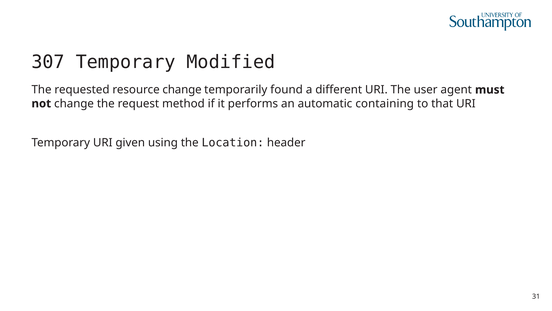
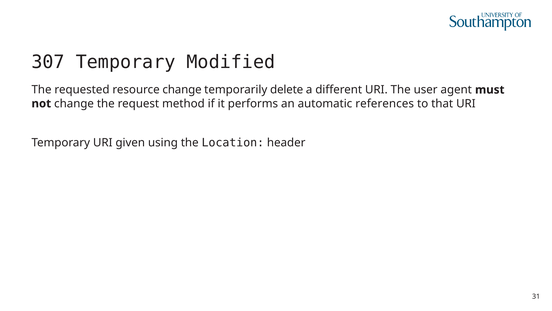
found: found -> delete
containing: containing -> references
